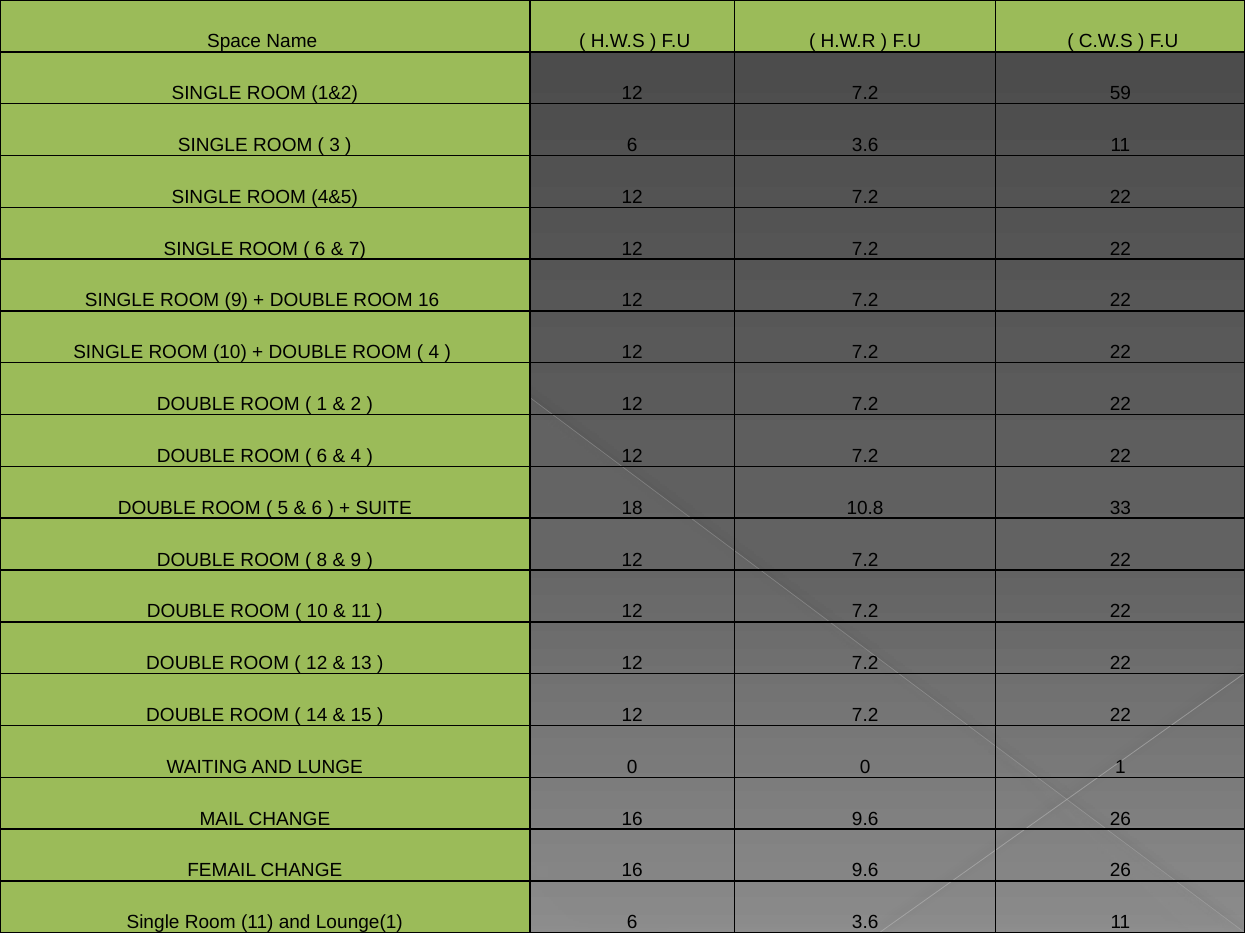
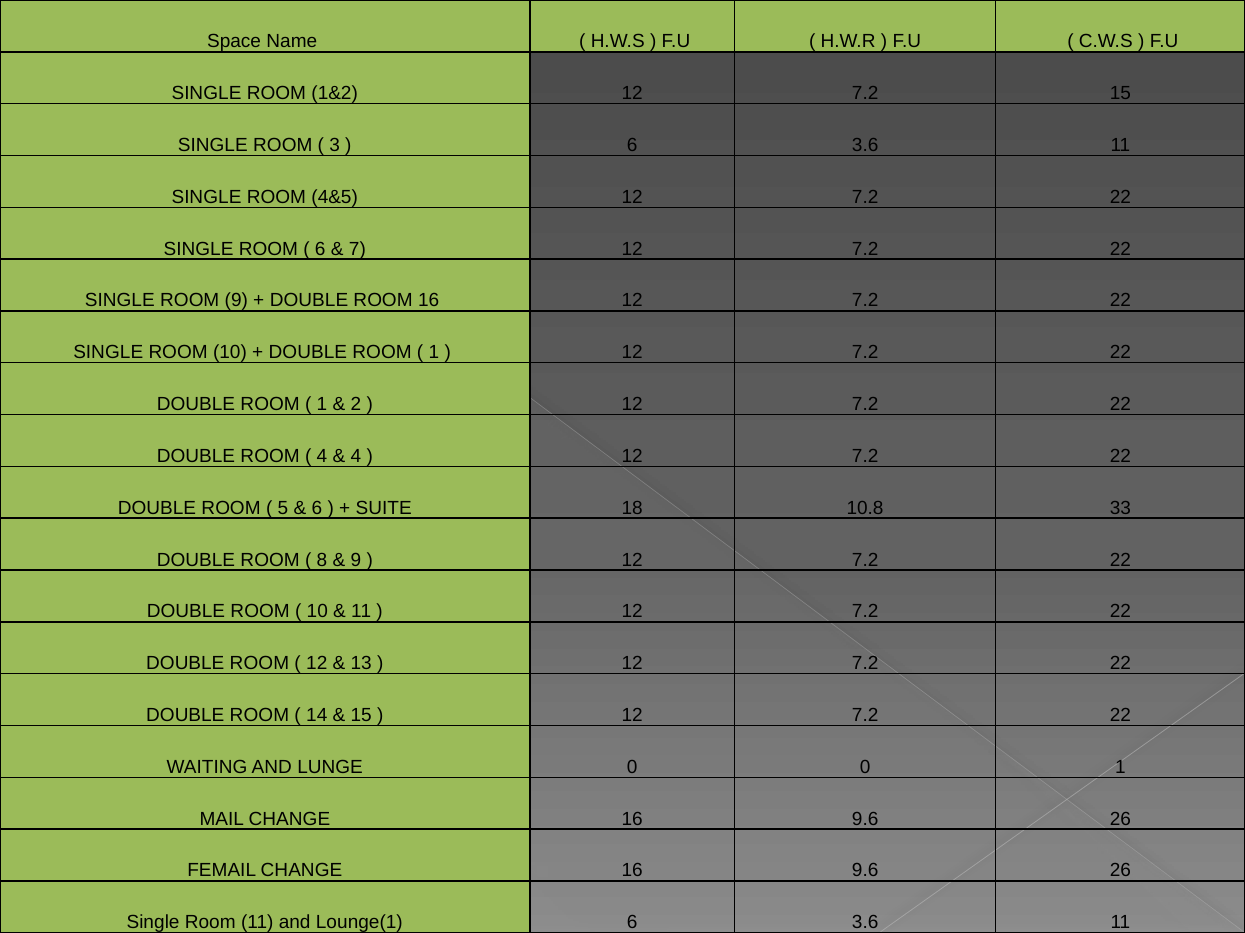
7.2 59: 59 -> 15
4 at (434, 353): 4 -> 1
6 at (322, 456): 6 -> 4
